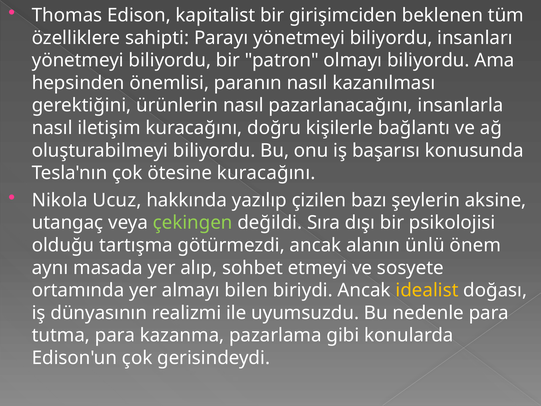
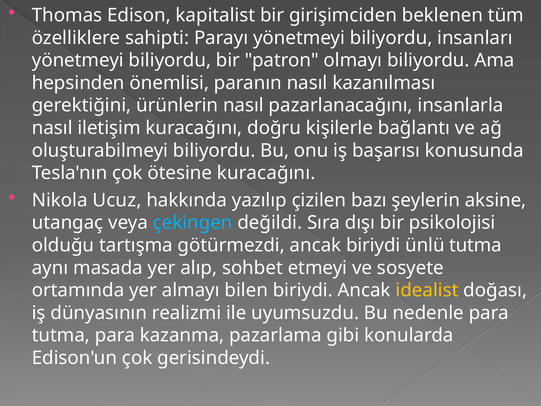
çekingen colour: light green -> light blue
ancak alanın: alanın -> biriydi
ünlü önem: önem -> tutma
